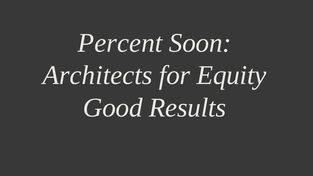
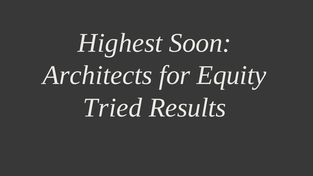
Percent: Percent -> Highest
Good: Good -> Tried
